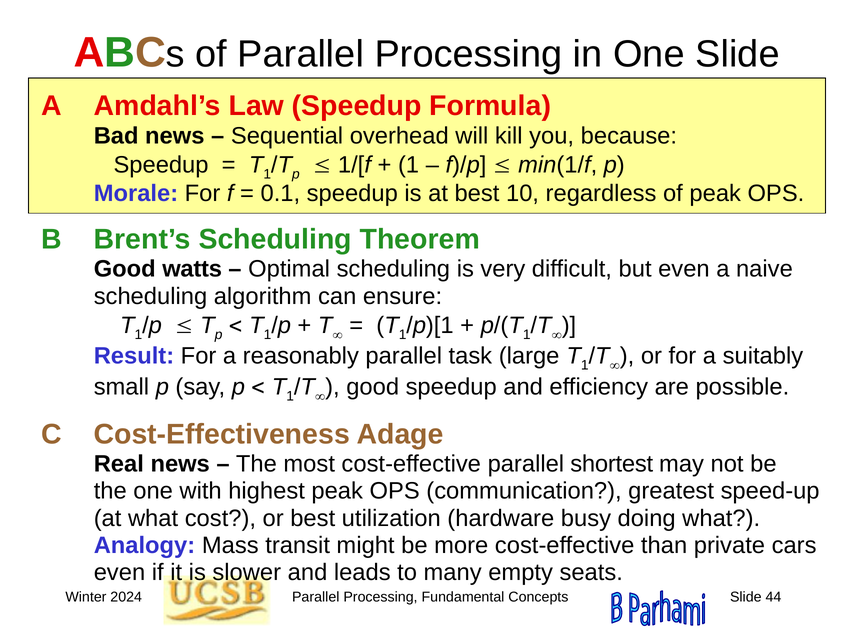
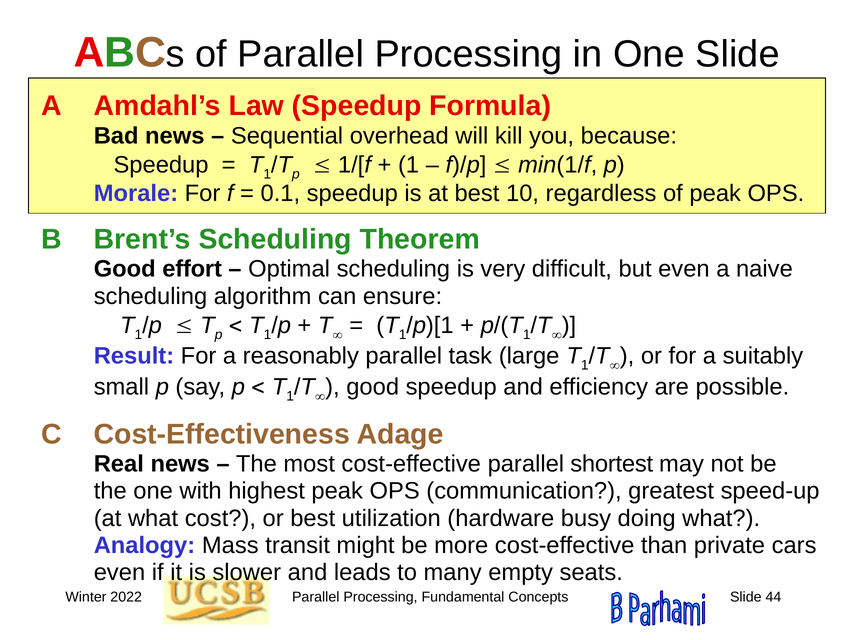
watts: watts -> effort
2024: 2024 -> 2022
